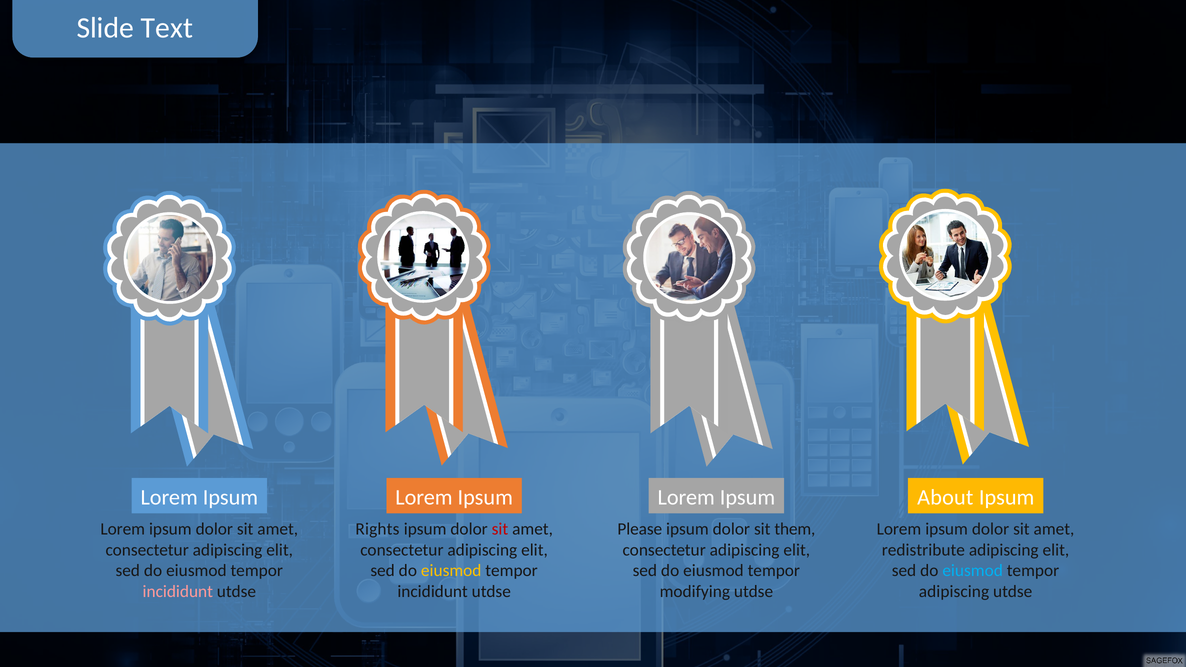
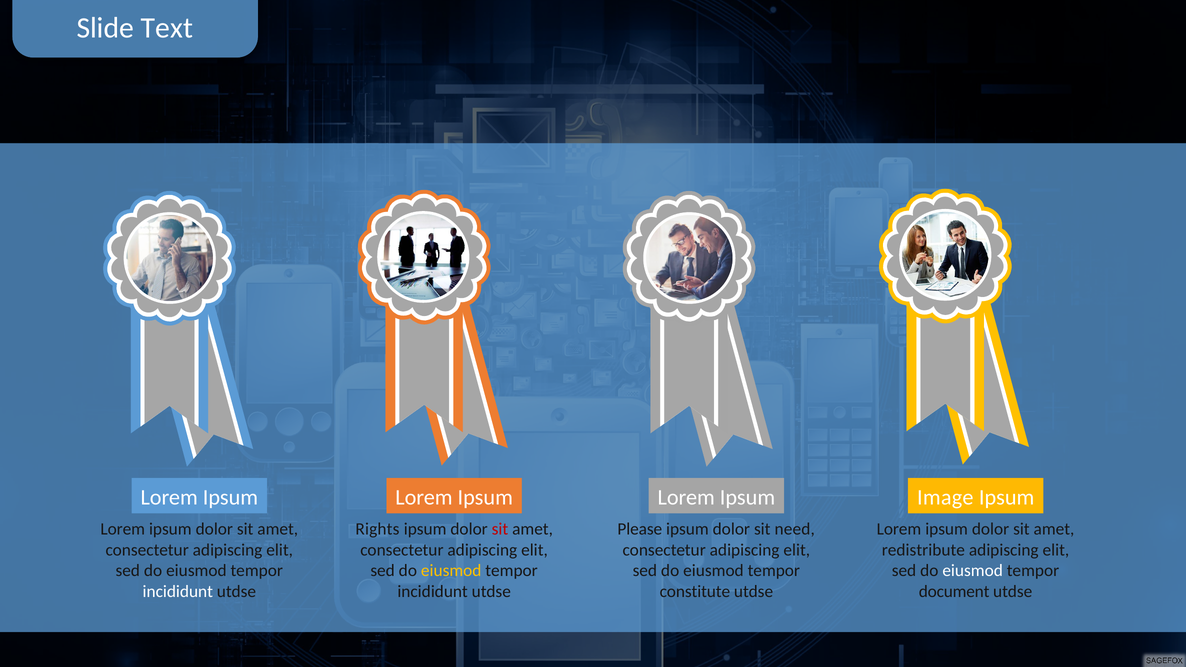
About: About -> Image
them: them -> need
eiusmod at (973, 571) colour: light blue -> white
incididunt at (178, 592) colour: pink -> white
modifying: modifying -> constitute
adipiscing at (954, 592): adipiscing -> document
